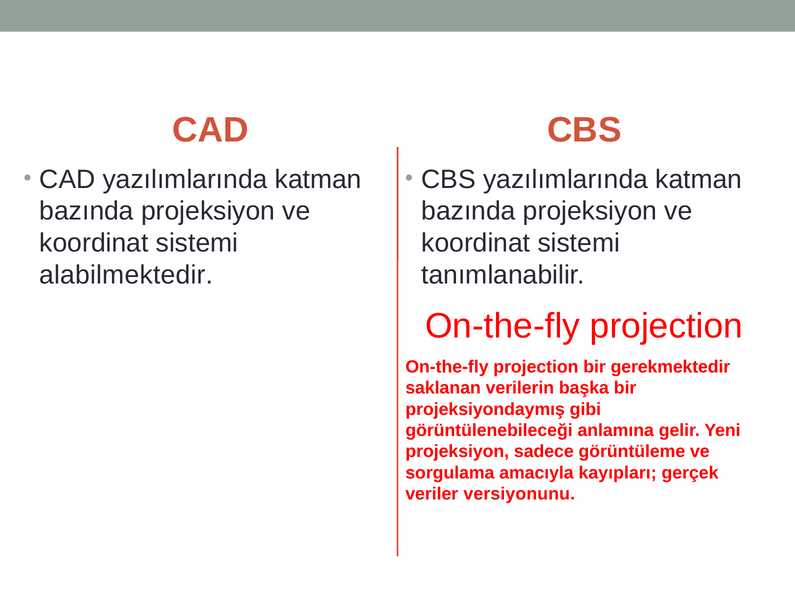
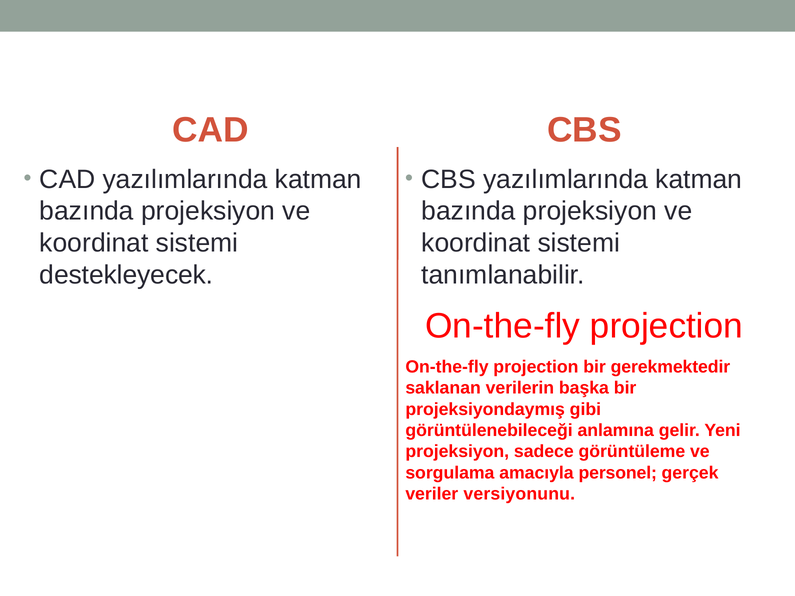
alabilmektedir: alabilmektedir -> destekleyecek
kayıpları: kayıpları -> personel
